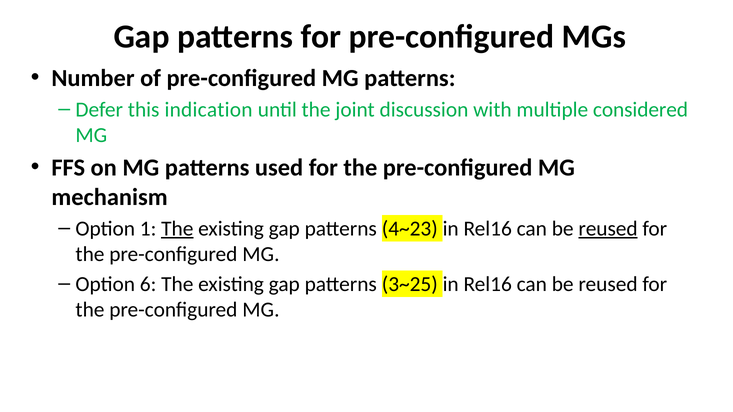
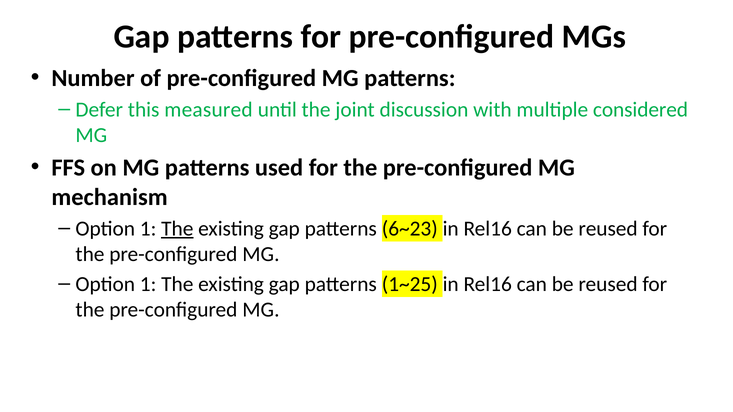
indication: indication -> measured
4~23: 4~23 -> 6~23
reused at (608, 229) underline: present -> none
6 at (148, 284): 6 -> 1
3~25: 3~25 -> 1~25
